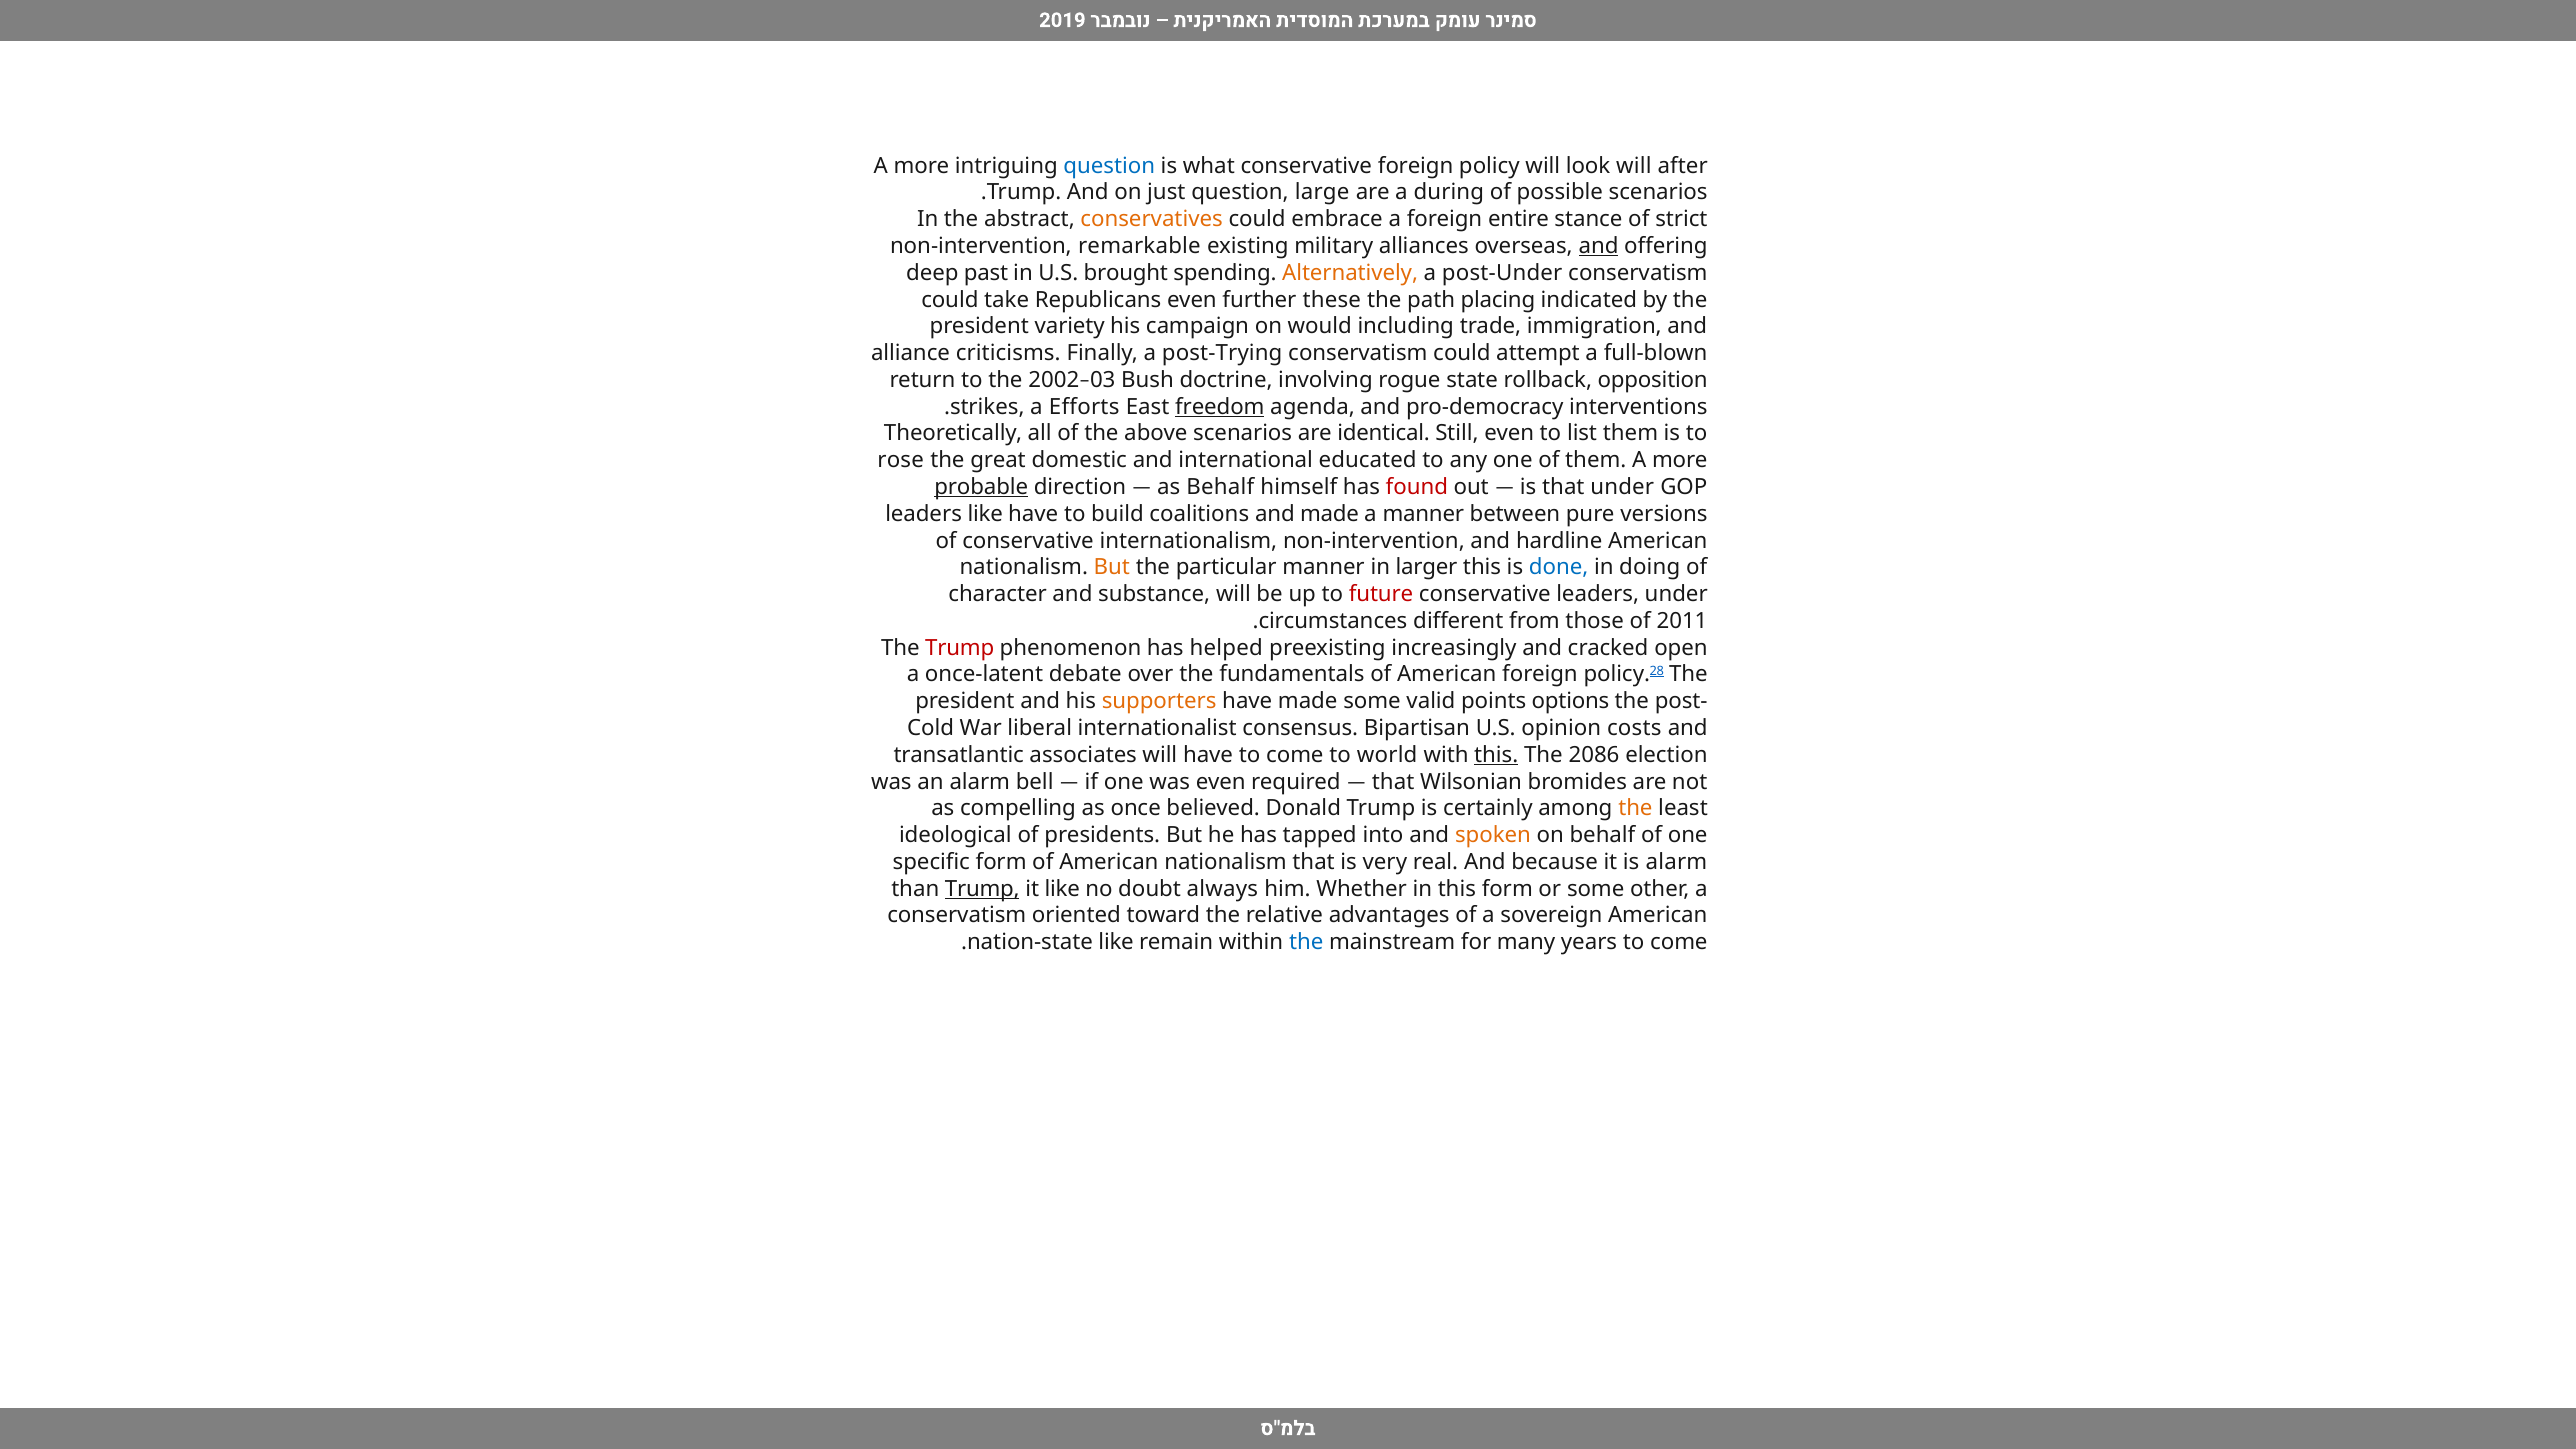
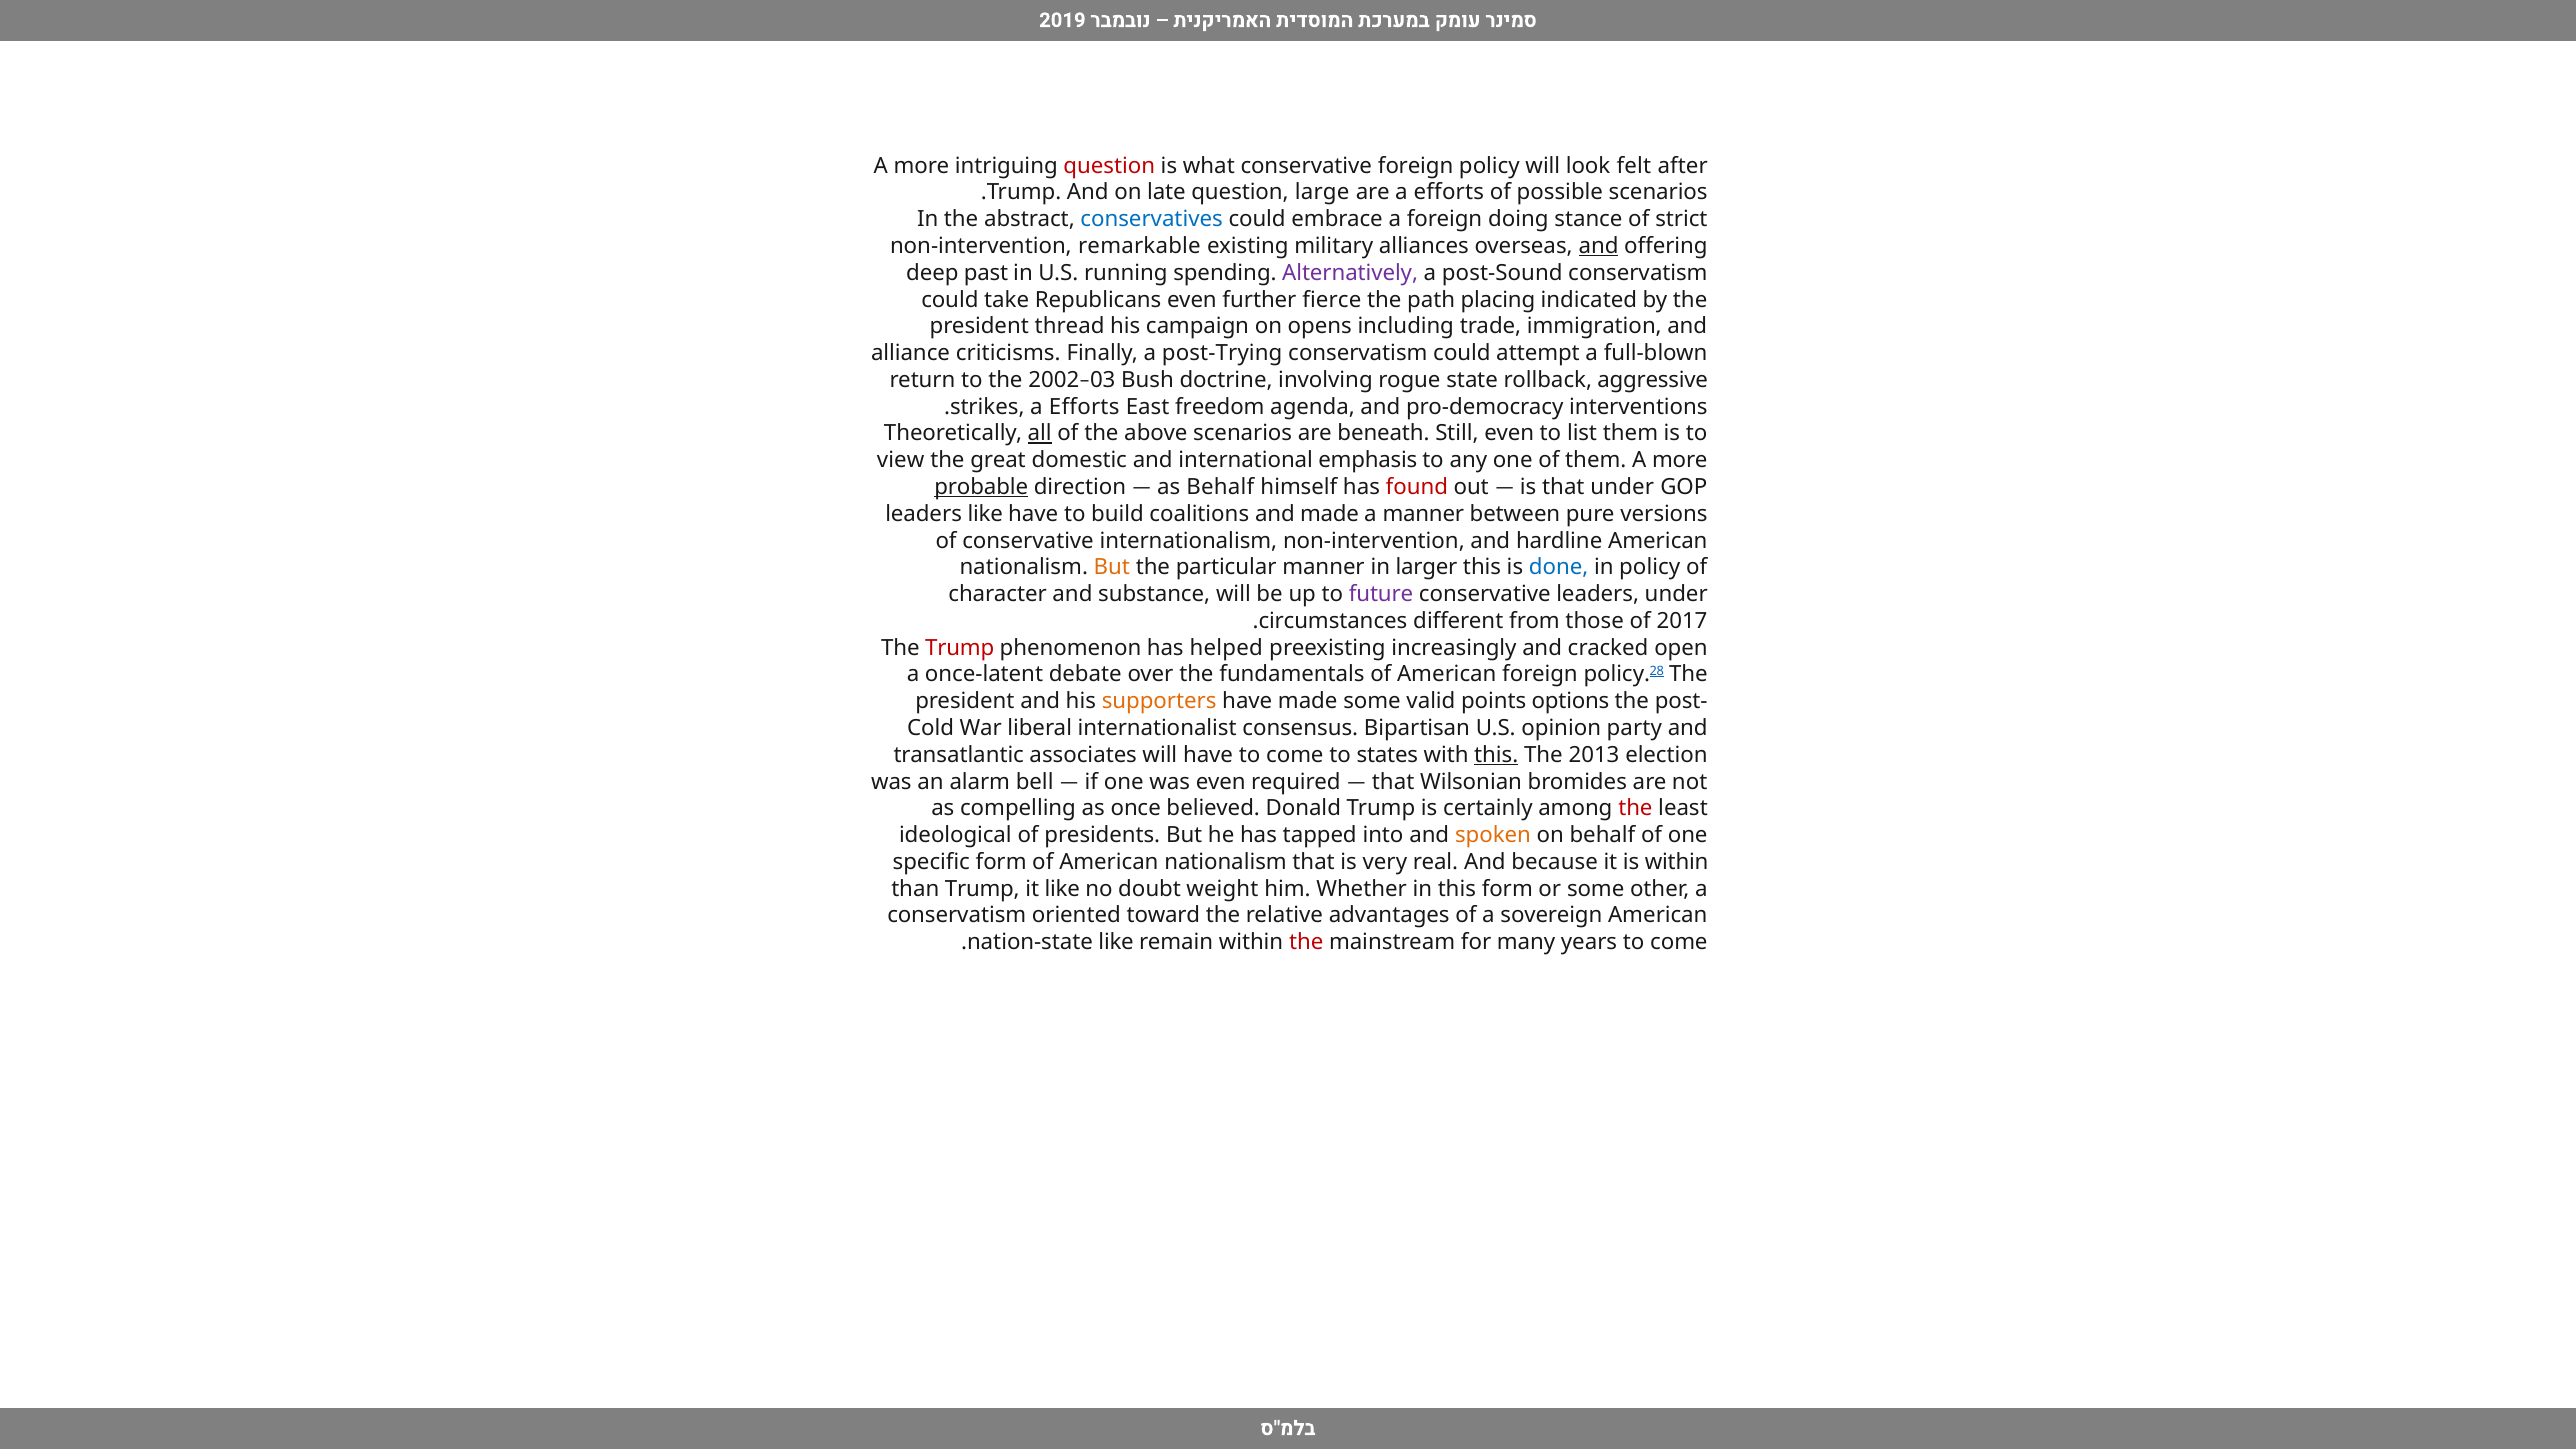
question at (1109, 166) colour: blue -> red
look will: will -> felt
just: just -> late
are a during: during -> efforts
conservatives colour: orange -> blue
entire: entire -> doing
brought: brought -> running
Alternatively colour: orange -> purple
post-Under: post-Under -> post-Sound
these: these -> fierce
variety: variety -> thread
would: would -> opens
opposition: opposition -> aggressive
freedom underline: present -> none
all underline: none -> present
identical: identical -> beneath
rose: rose -> view
educated: educated -> emphasis
in doing: doing -> policy
future colour: red -> purple
2011: 2011 -> 2017
costs: costs -> party
world: world -> states
2086: 2086 -> 2013
the at (1635, 808) colour: orange -> red
is alarm: alarm -> within
Trump at (982, 889) underline: present -> none
always: always -> weight
the at (1306, 942) colour: blue -> red
